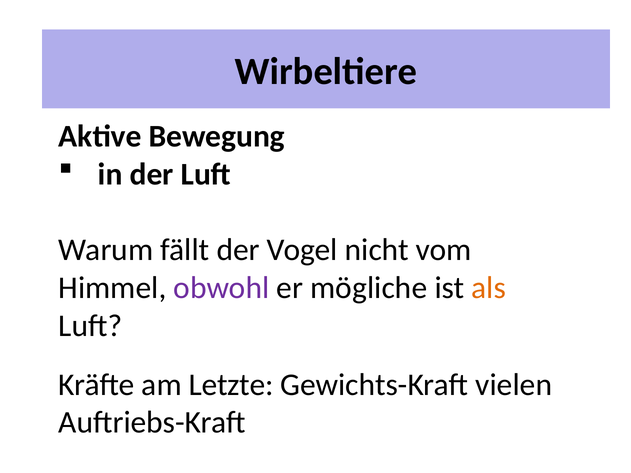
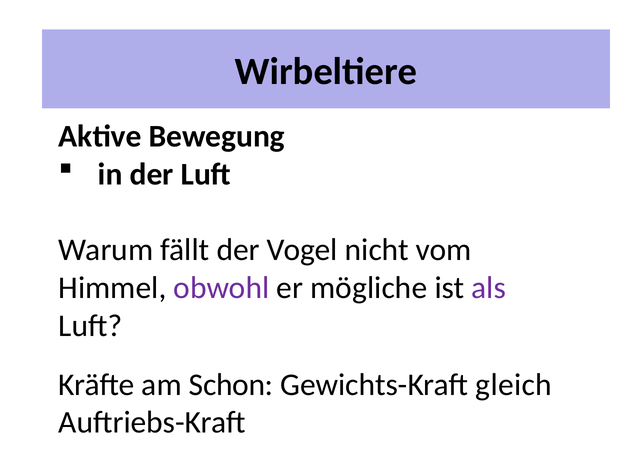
als colour: orange -> purple
Letzte: Letzte -> Schon
vielen: vielen -> gleich
